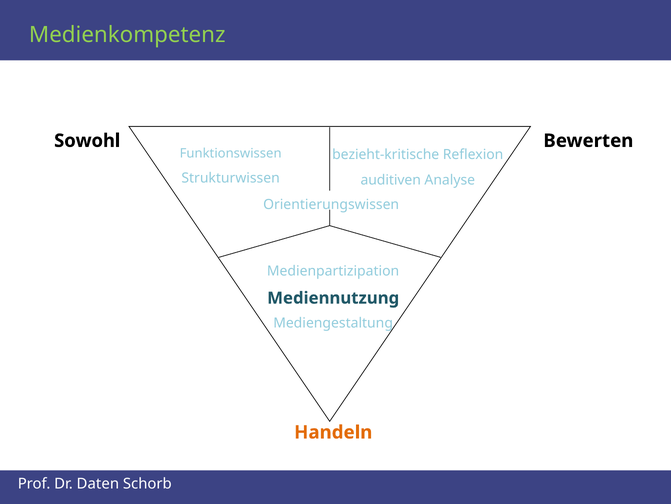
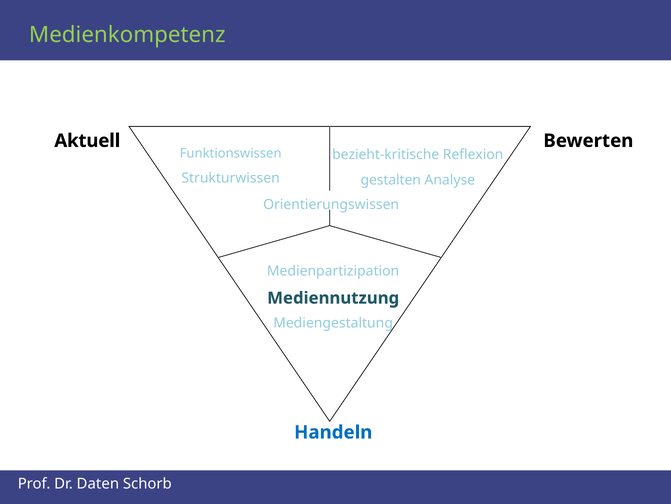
Sowohl: Sowohl -> Aktuell
auditiven: auditiven -> gestalten
Handeln colour: orange -> blue
